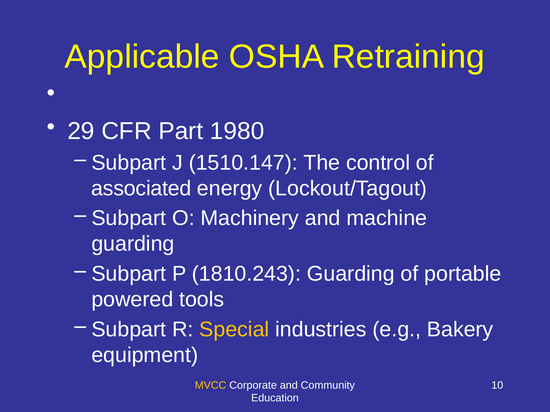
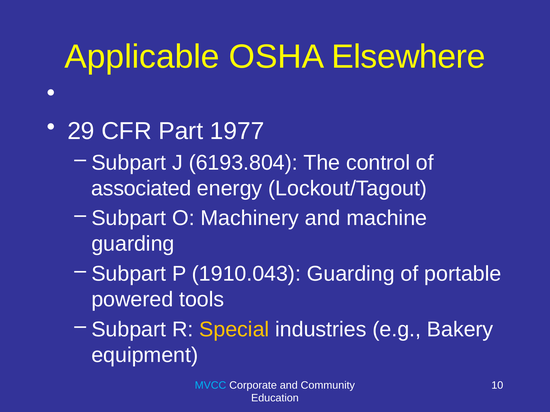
Retraining: Retraining -> Elsewhere
1980: 1980 -> 1977
1510.147: 1510.147 -> 6193.804
1810.243: 1810.243 -> 1910.043
MVCC colour: yellow -> light blue
